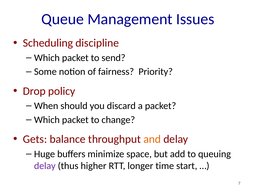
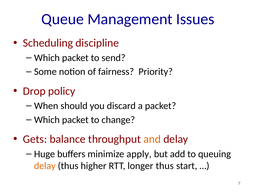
space: space -> apply
delay at (45, 166) colour: purple -> orange
longer time: time -> thus
